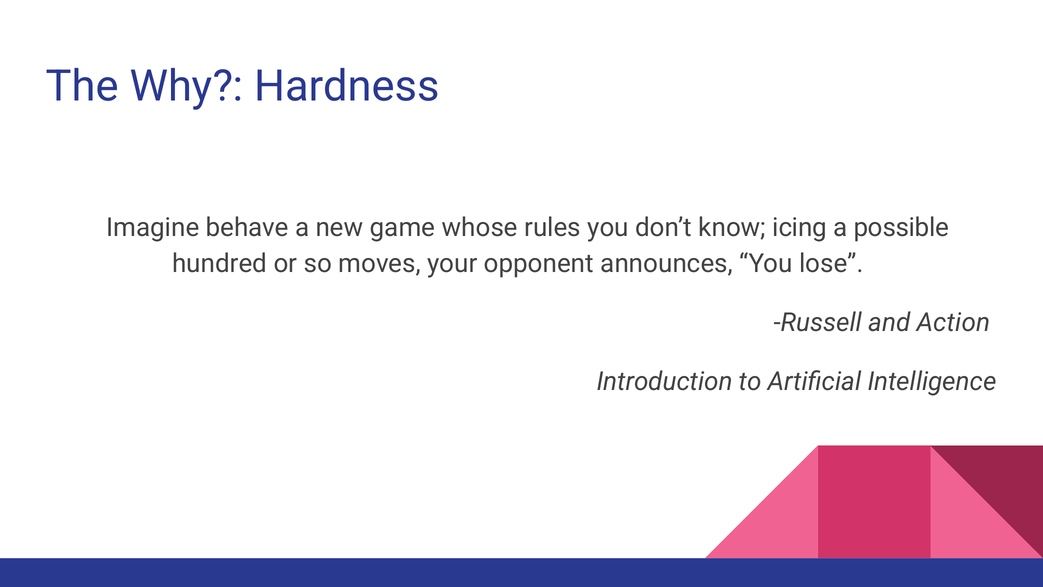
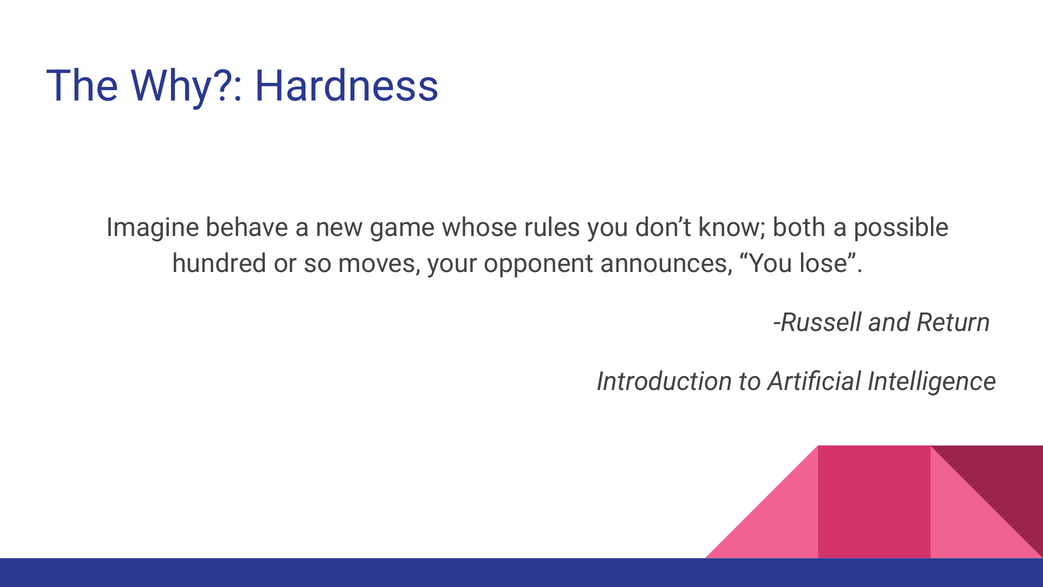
icing: icing -> both
Action: Action -> Return
